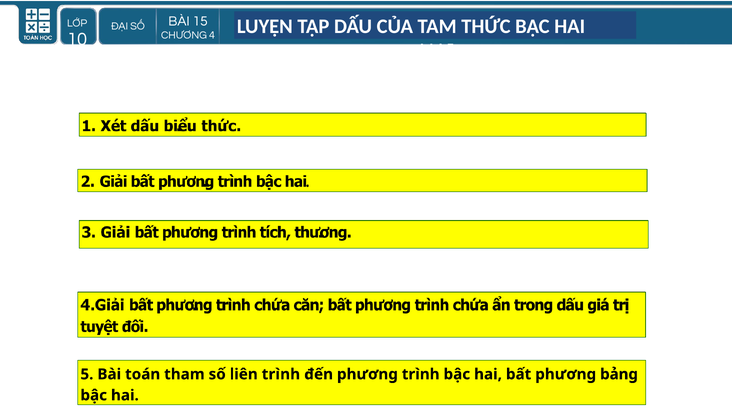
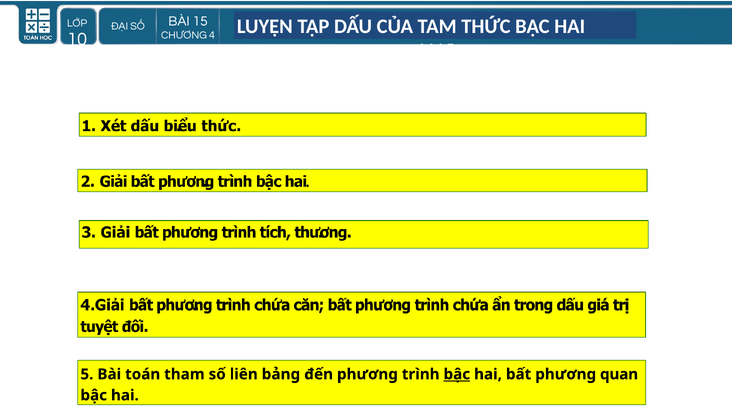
liên trình: trình -> bảng
bậc at (457, 374) underline: none -> present
bảng: bảng -> quan
